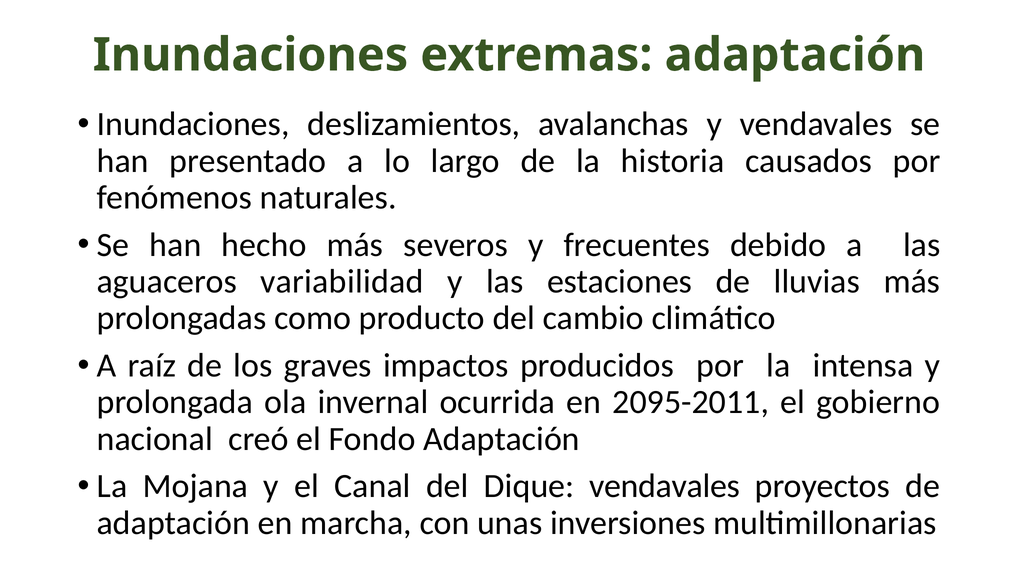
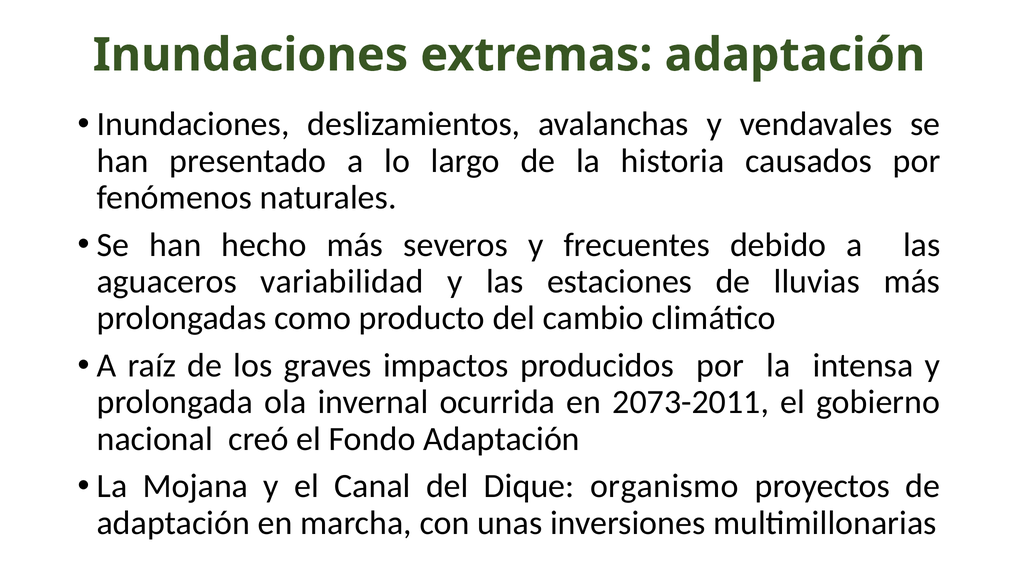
2095-2011: 2095-2011 -> 2073-2011
Dique vendavales: vendavales -> organismo
